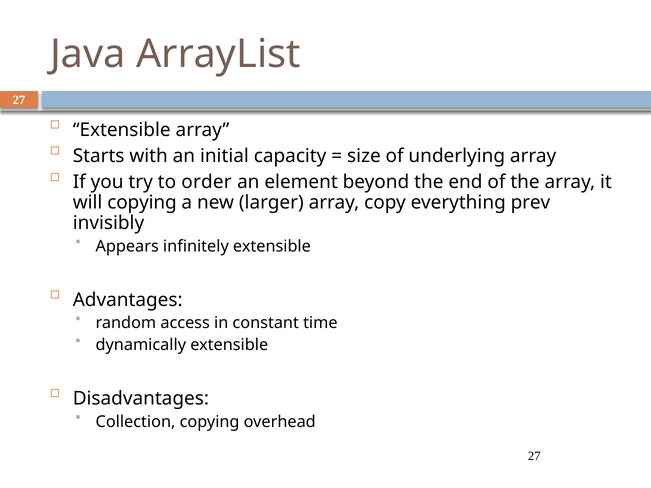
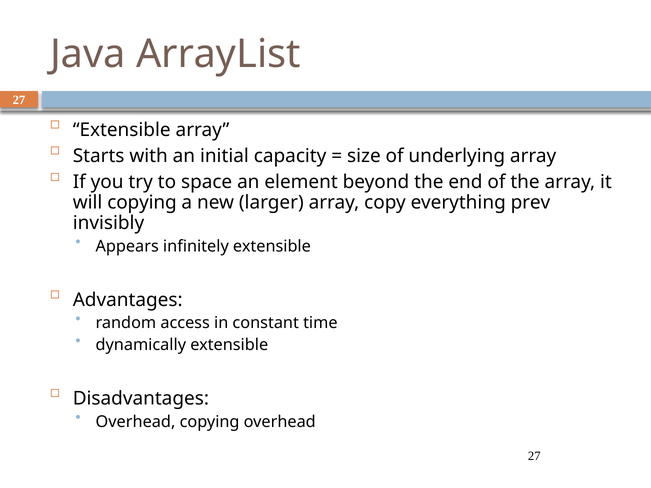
order: order -> space
Collection at (136, 422): Collection -> Overhead
